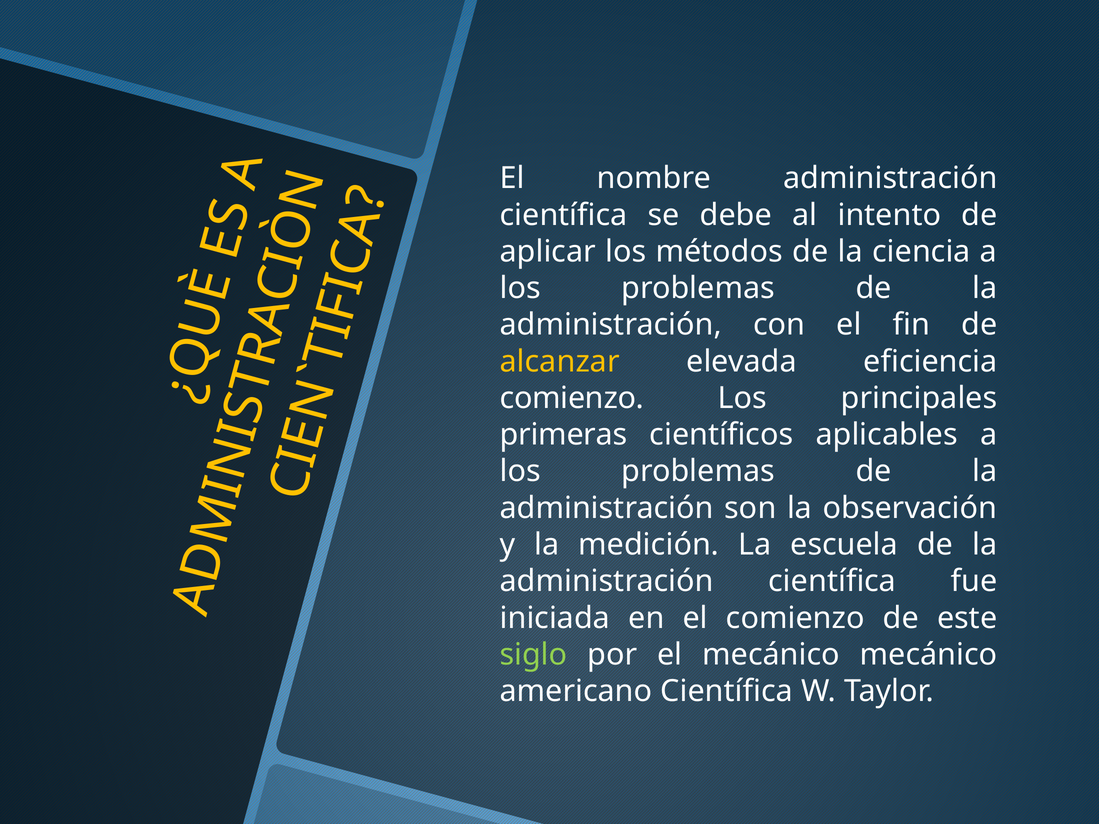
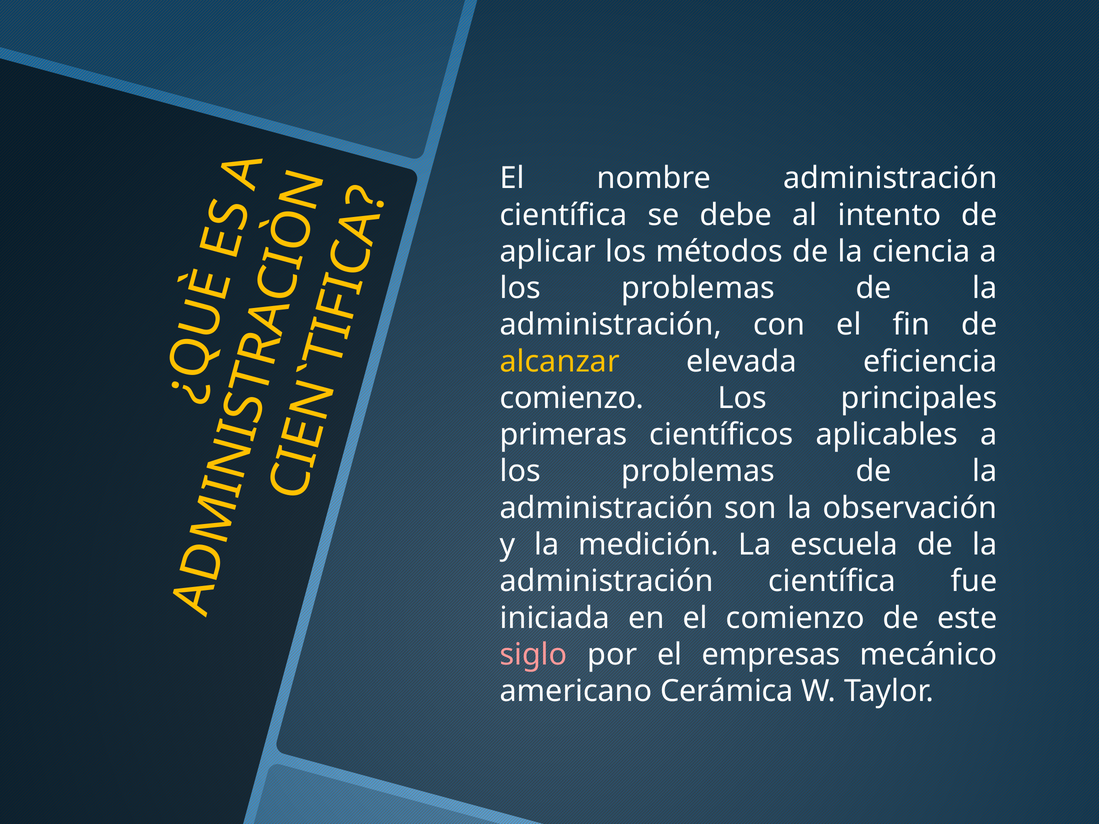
siglo colour: light green -> pink
el mecánico: mecánico -> empresas
americano Científica: Científica -> Cerámica
